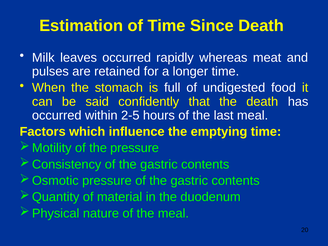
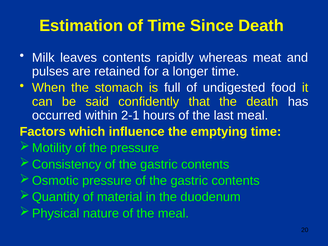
leaves occurred: occurred -> contents
2-5: 2-5 -> 2-1
